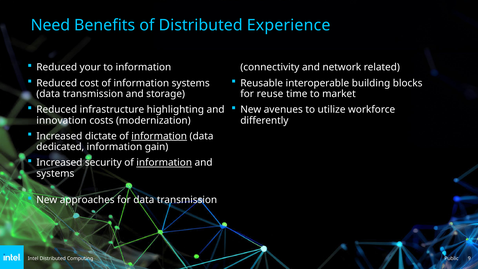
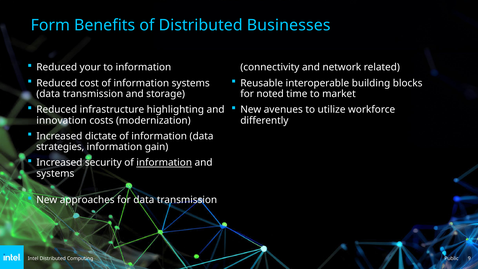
Need: Need -> Form
Experience: Experience -> Businesses
reuse: reuse -> noted
information at (159, 136) underline: present -> none
dedicated: dedicated -> strategies
